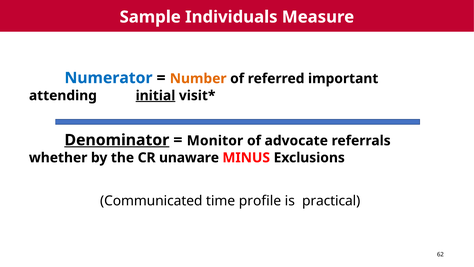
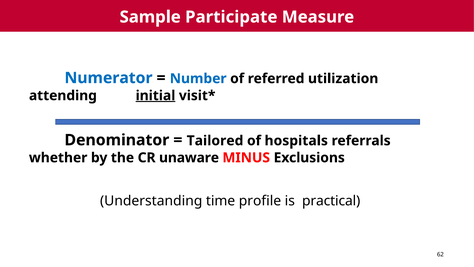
Individuals: Individuals -> Participate
Number colour: orange -> blue
important: important -> utilization
Denominator underline: present -> none
Monitor: Monitor -> Tailored
advocate: advocate -> hospitals
Communicated: Communicated -> Understanding
